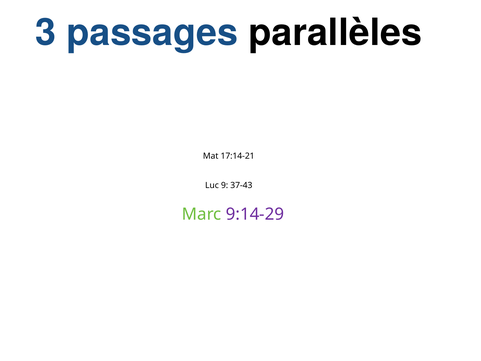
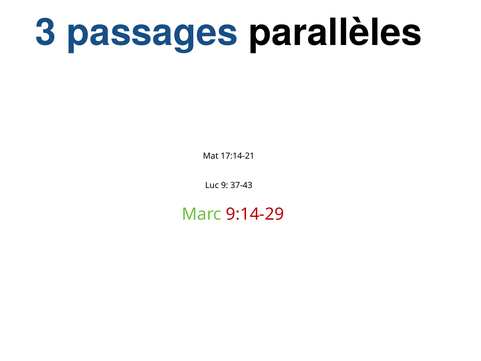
9:14-29 colour: purple -> red
